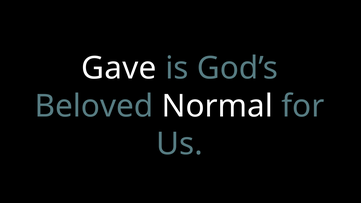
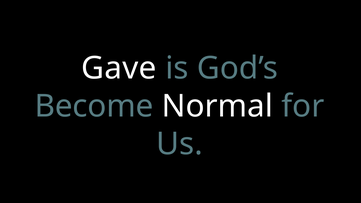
Beloved: Beloved -> Become
